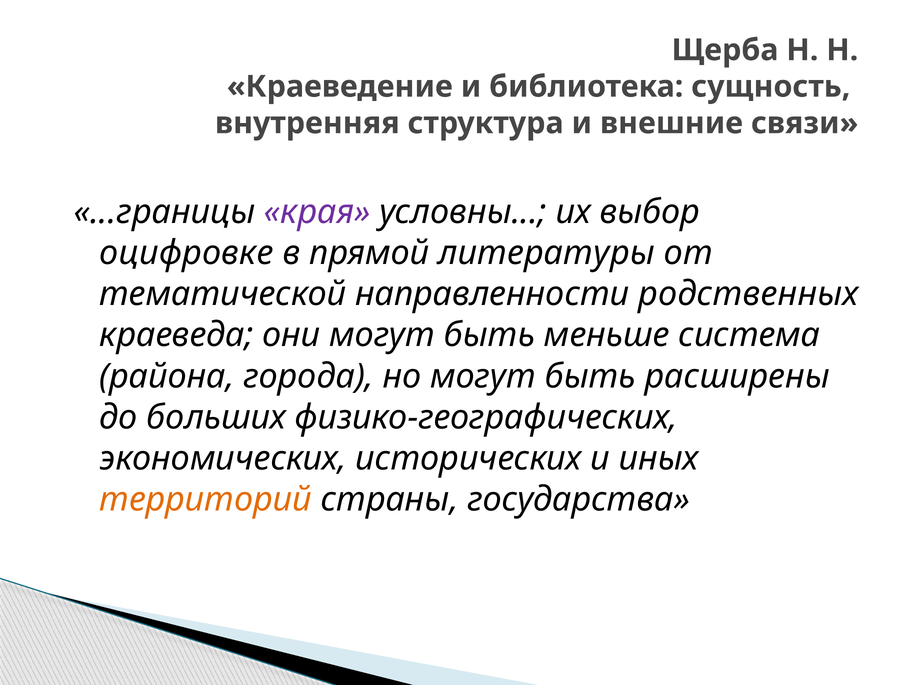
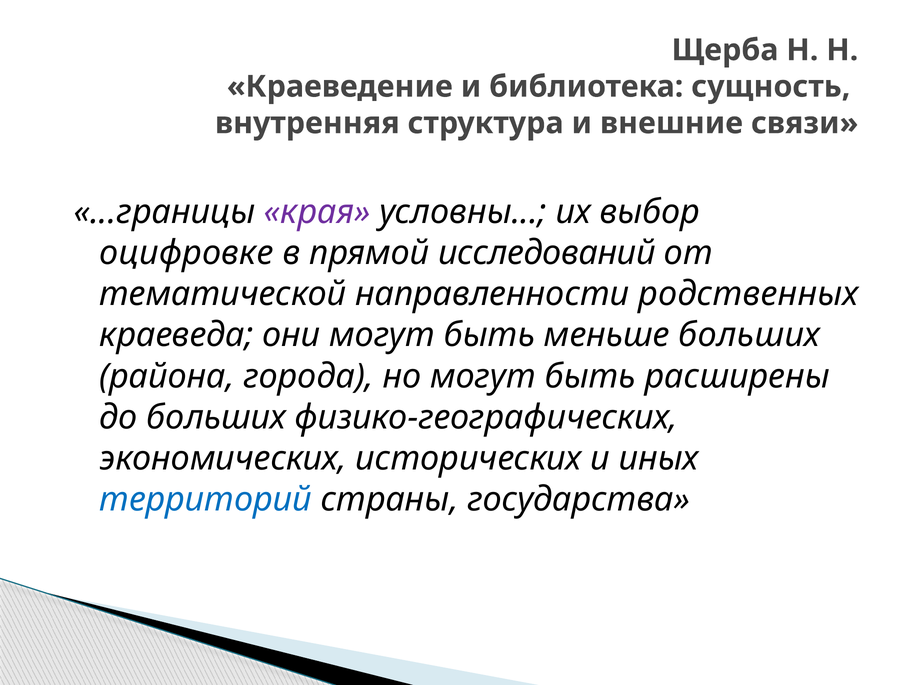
литературы: литературы -> исследований
меньше система: система -> больших
территорий colour: orange -> blue
